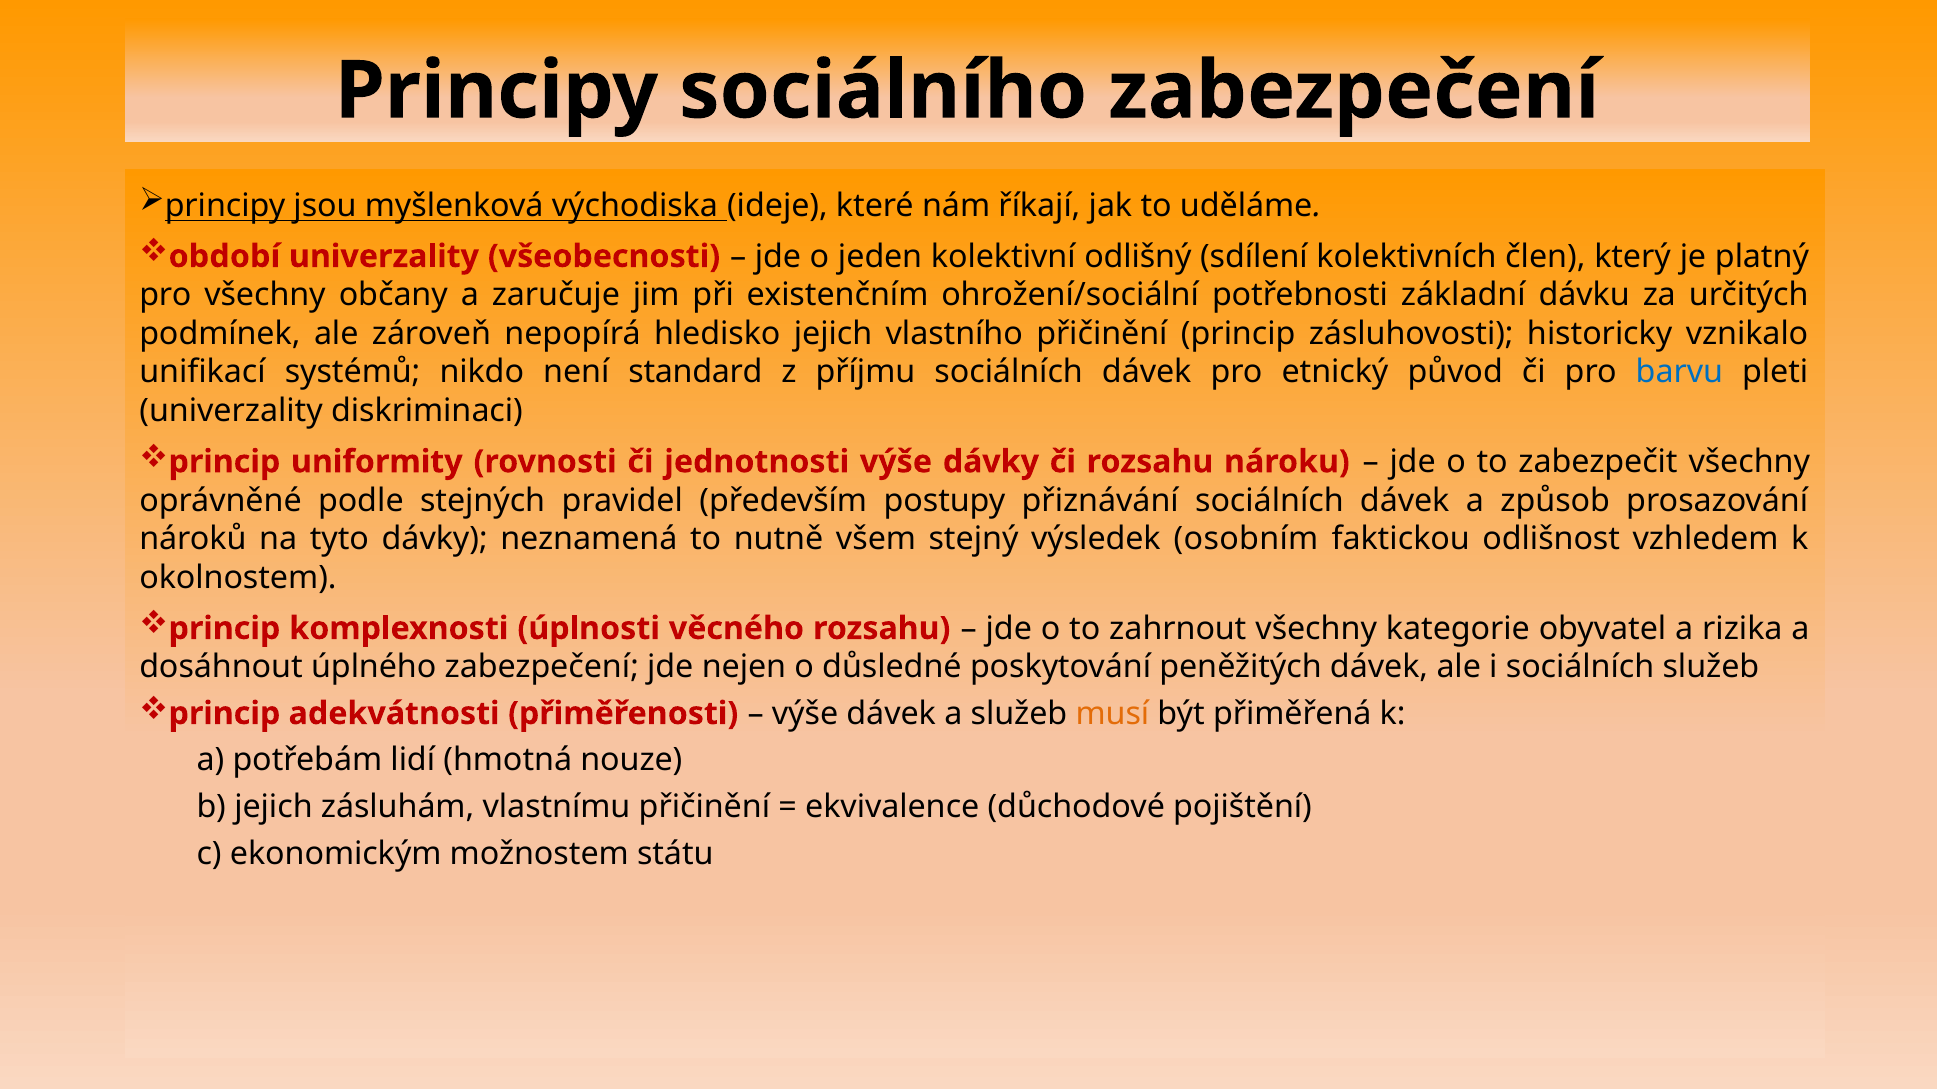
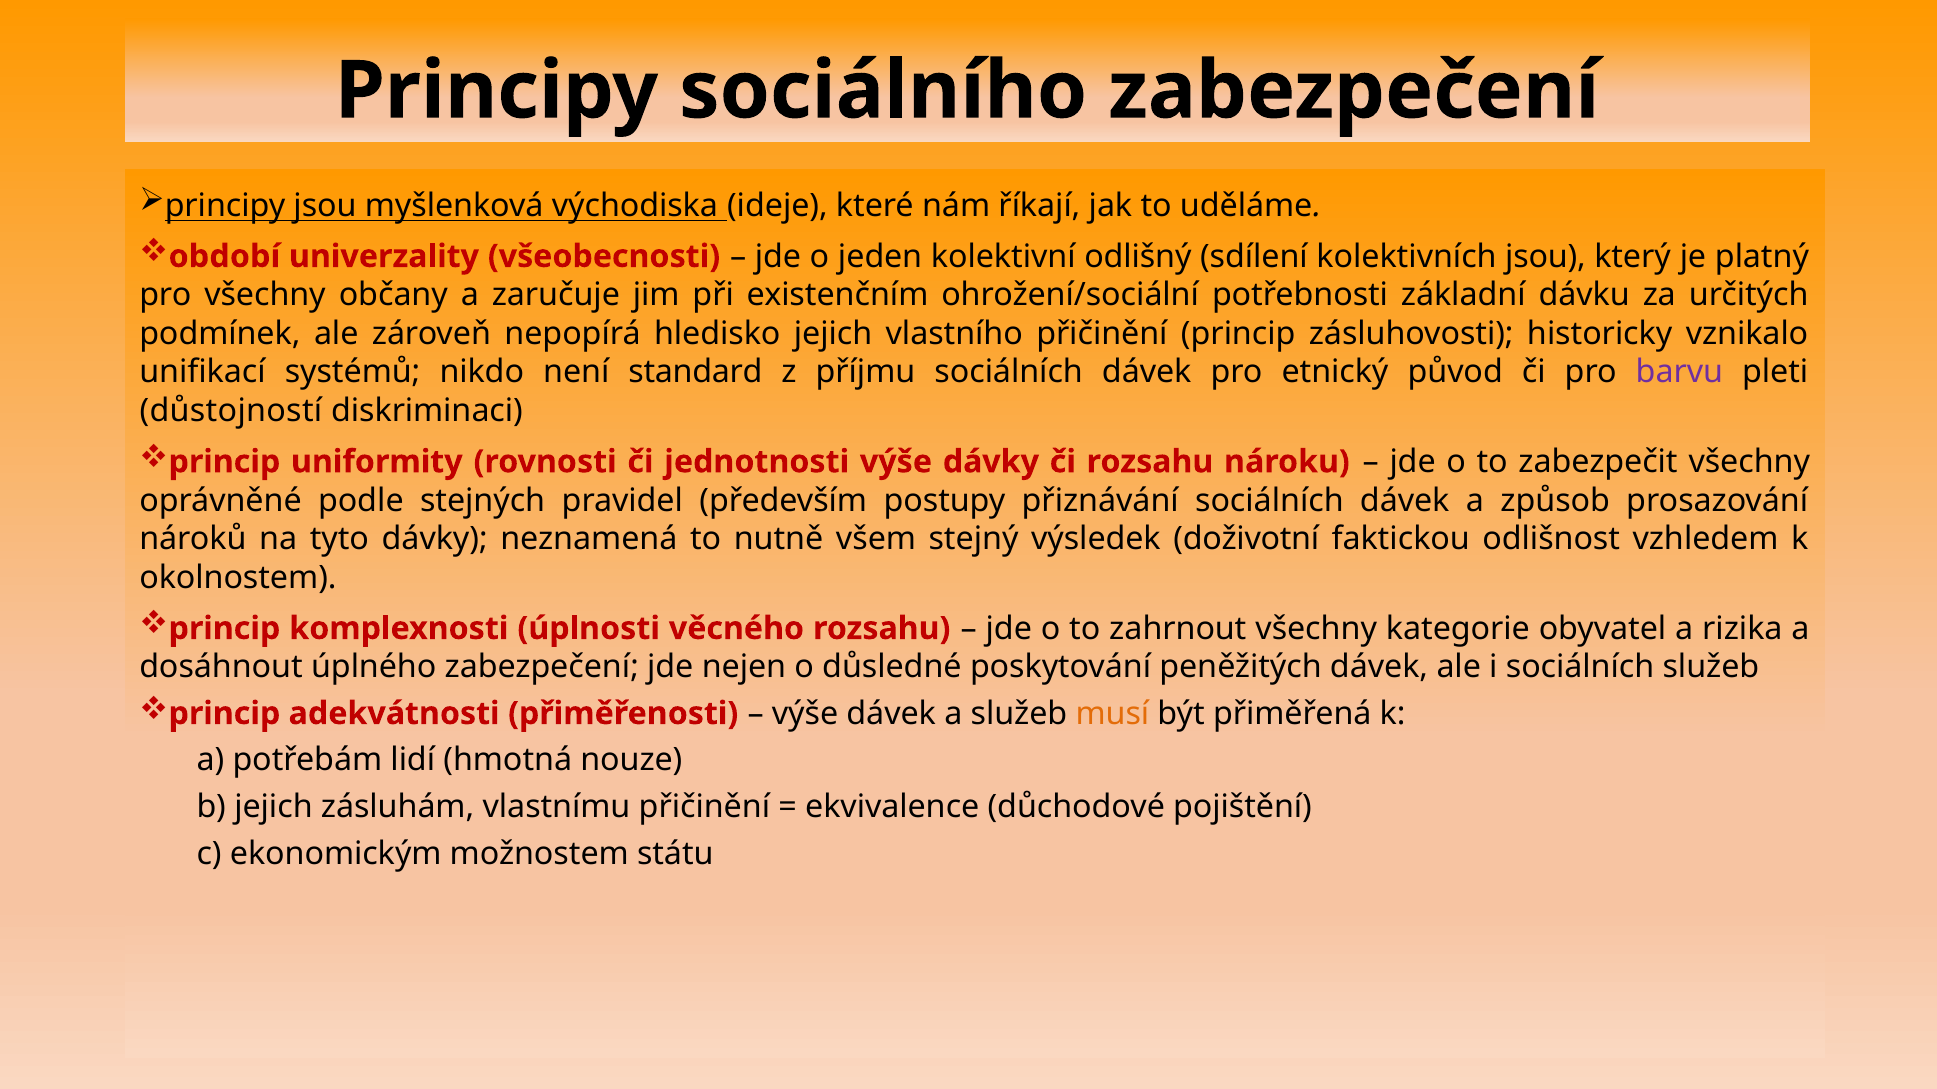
kolektivních člen: člen -> jsou
barvu colour: blue -> purple
univerzality at (231, 411): univerzality -> důstojností
osobním: osobním -> doživotní
